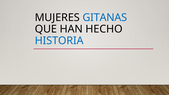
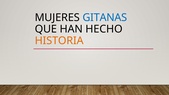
HISTORIA colour: blue -> orange
